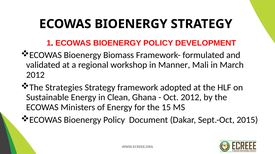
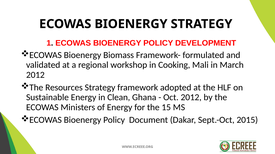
Manner: Manner -> Cooking
Strategies: Strategies -> Resources
